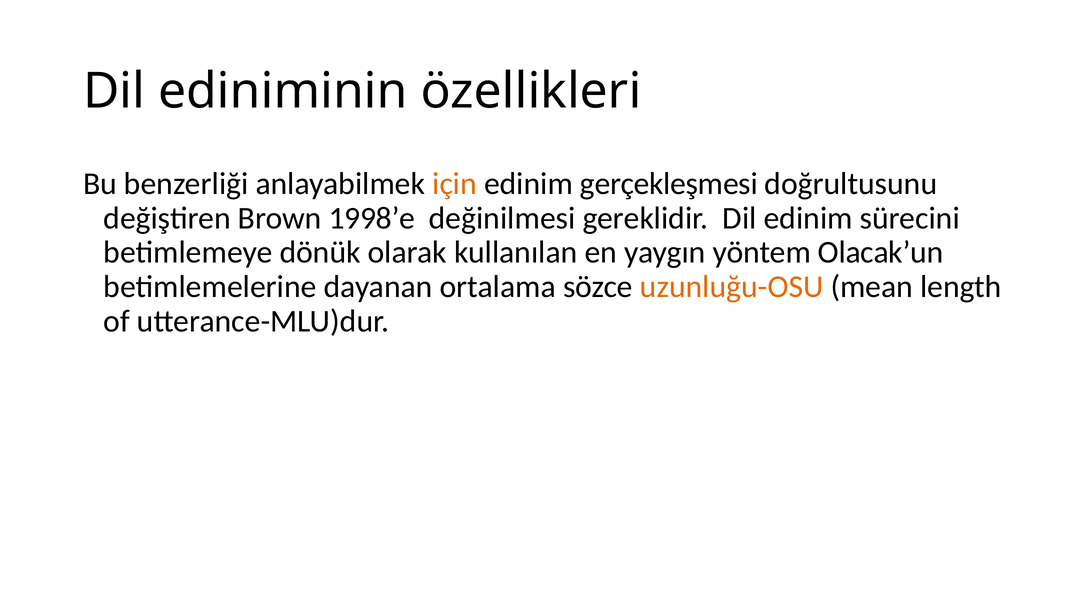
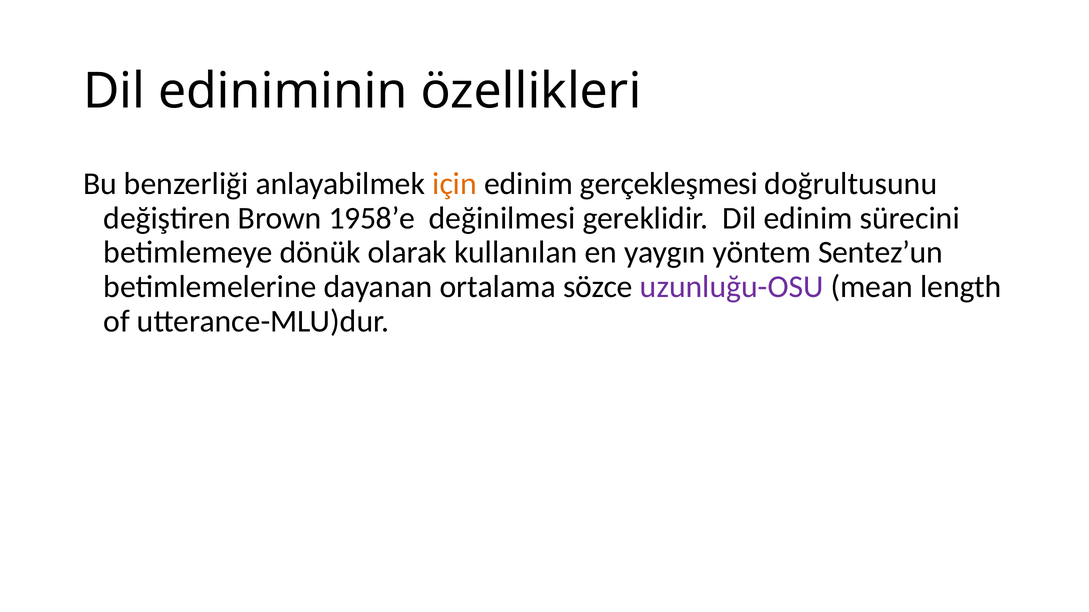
1998’e: 1998’e -> 1958’e
Olacak’un: Olacak’un -> Sentez’un
uzunluğu-OSU colour: orange -> purple
